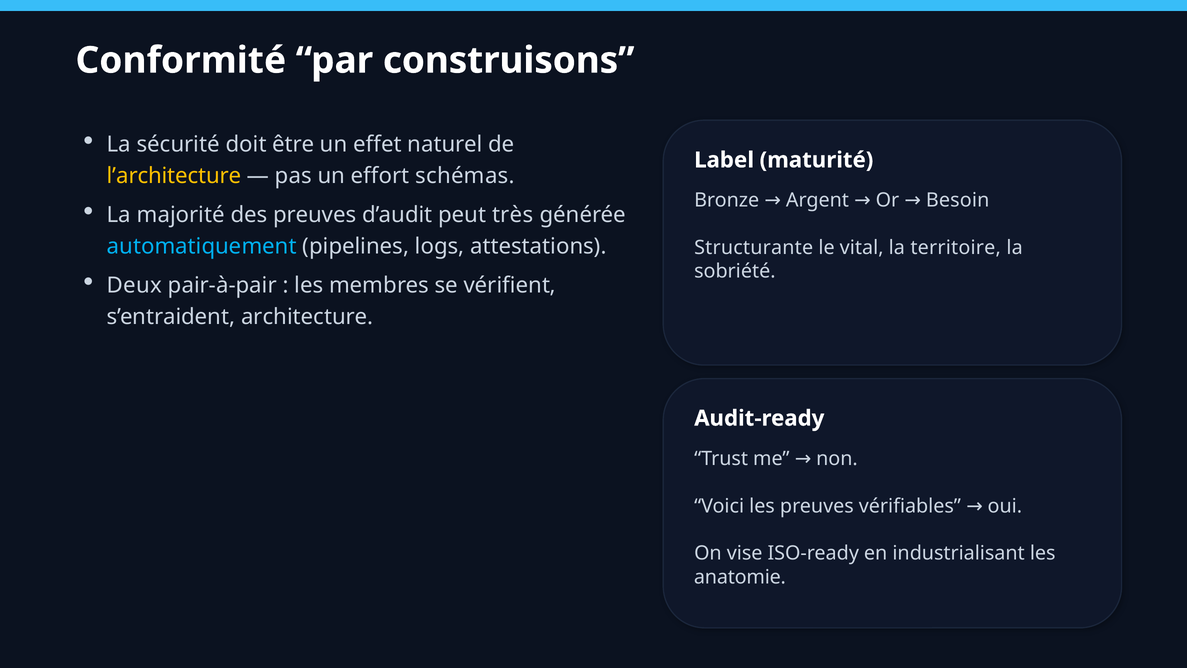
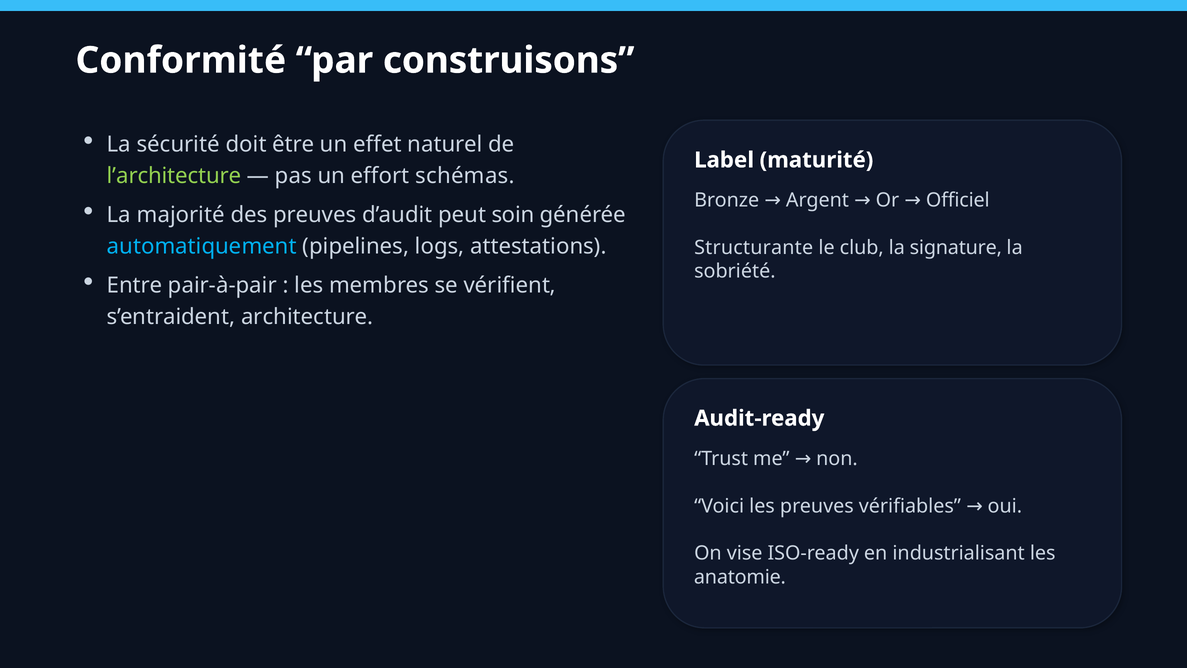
l’architecture colour: yellow -> light green
Besoin: Besoin -> Officiel
très: très -> soin
vital: vital -> club
territoire: territoire -> signature
Deux: Deux -> Entre
